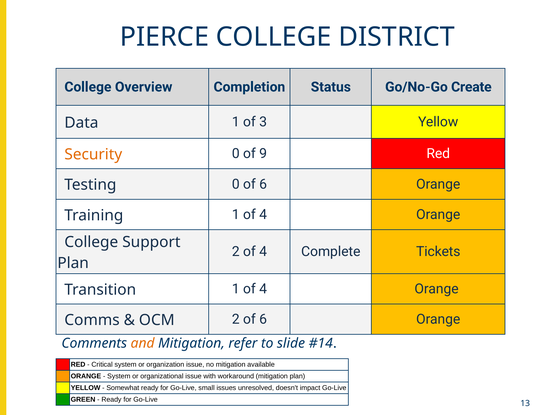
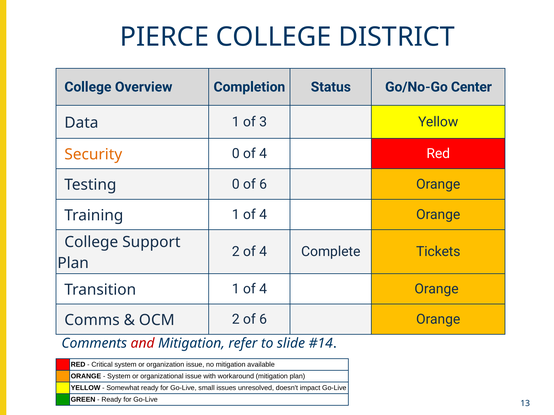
Create: Create -> Center
0 of 9: 9 -> 4
and colour: orange -> red
